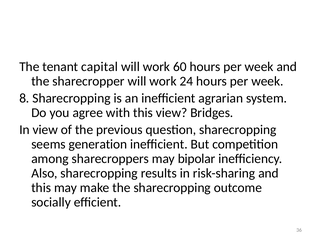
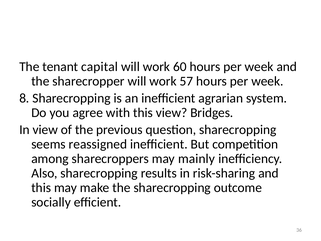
24: 24 -> 57
generation: generation -> reassigned
bipolar: bipolar -> mainly
